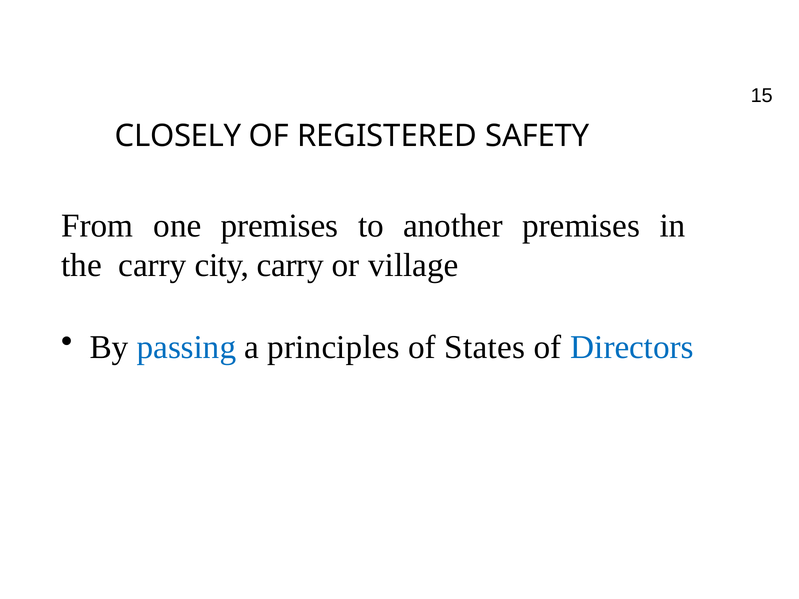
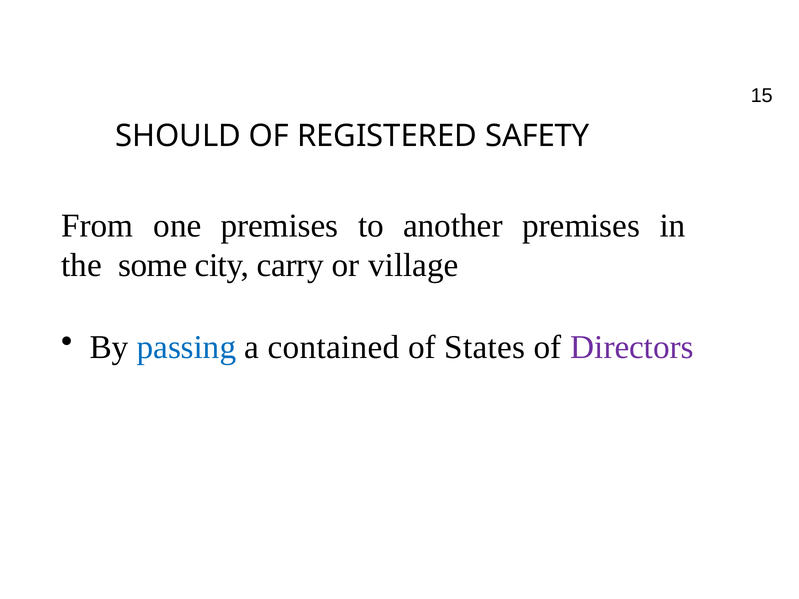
CLOSELY: CLOSELY -> SHOULD
the carry: carry -> some
principles: principles -> contained
Directors colour: blue -> purple
